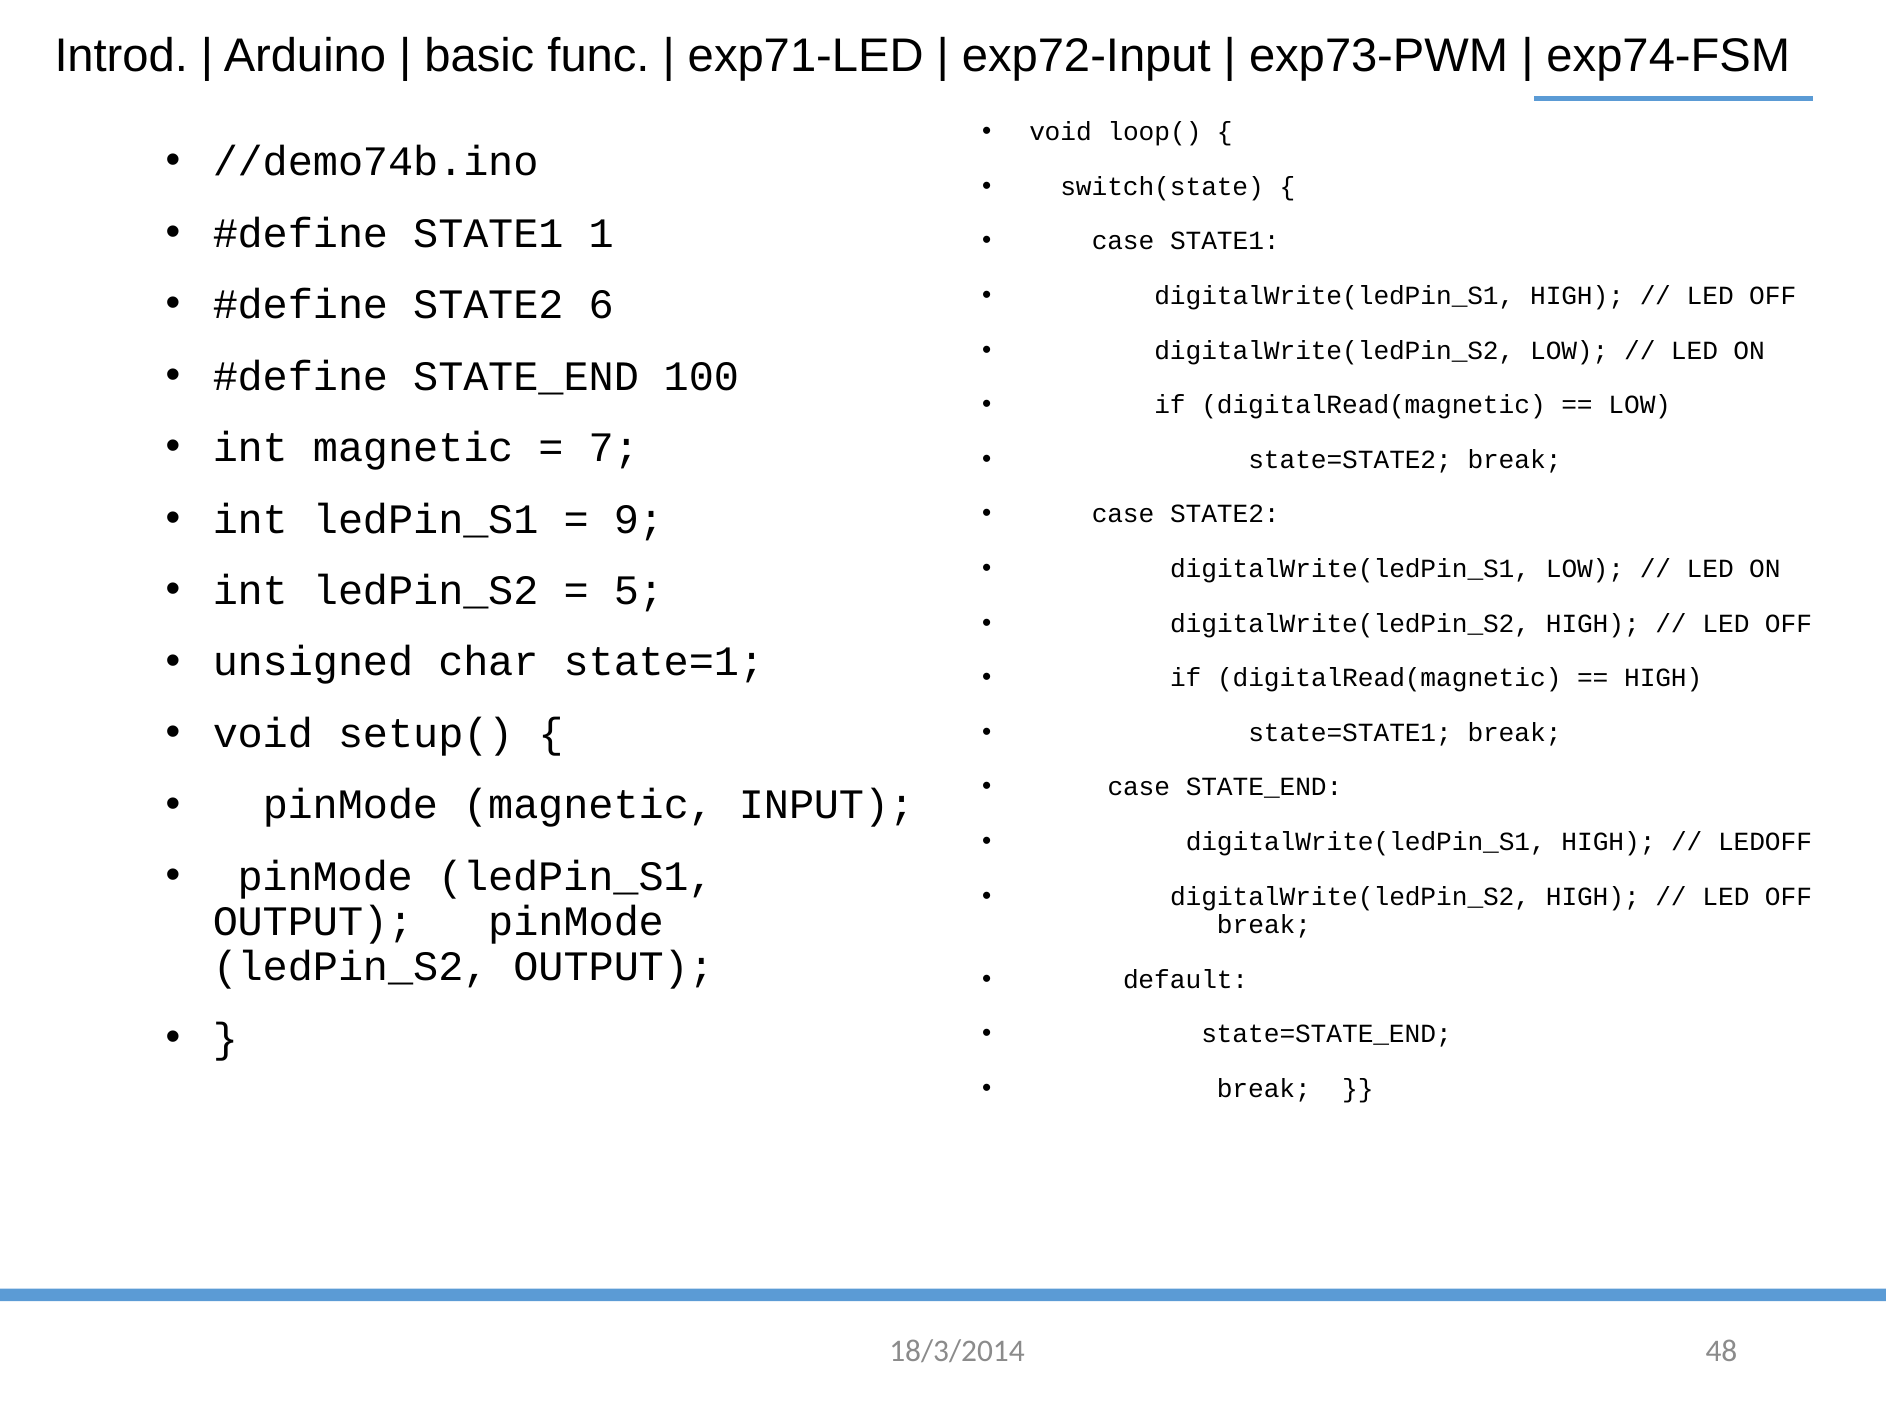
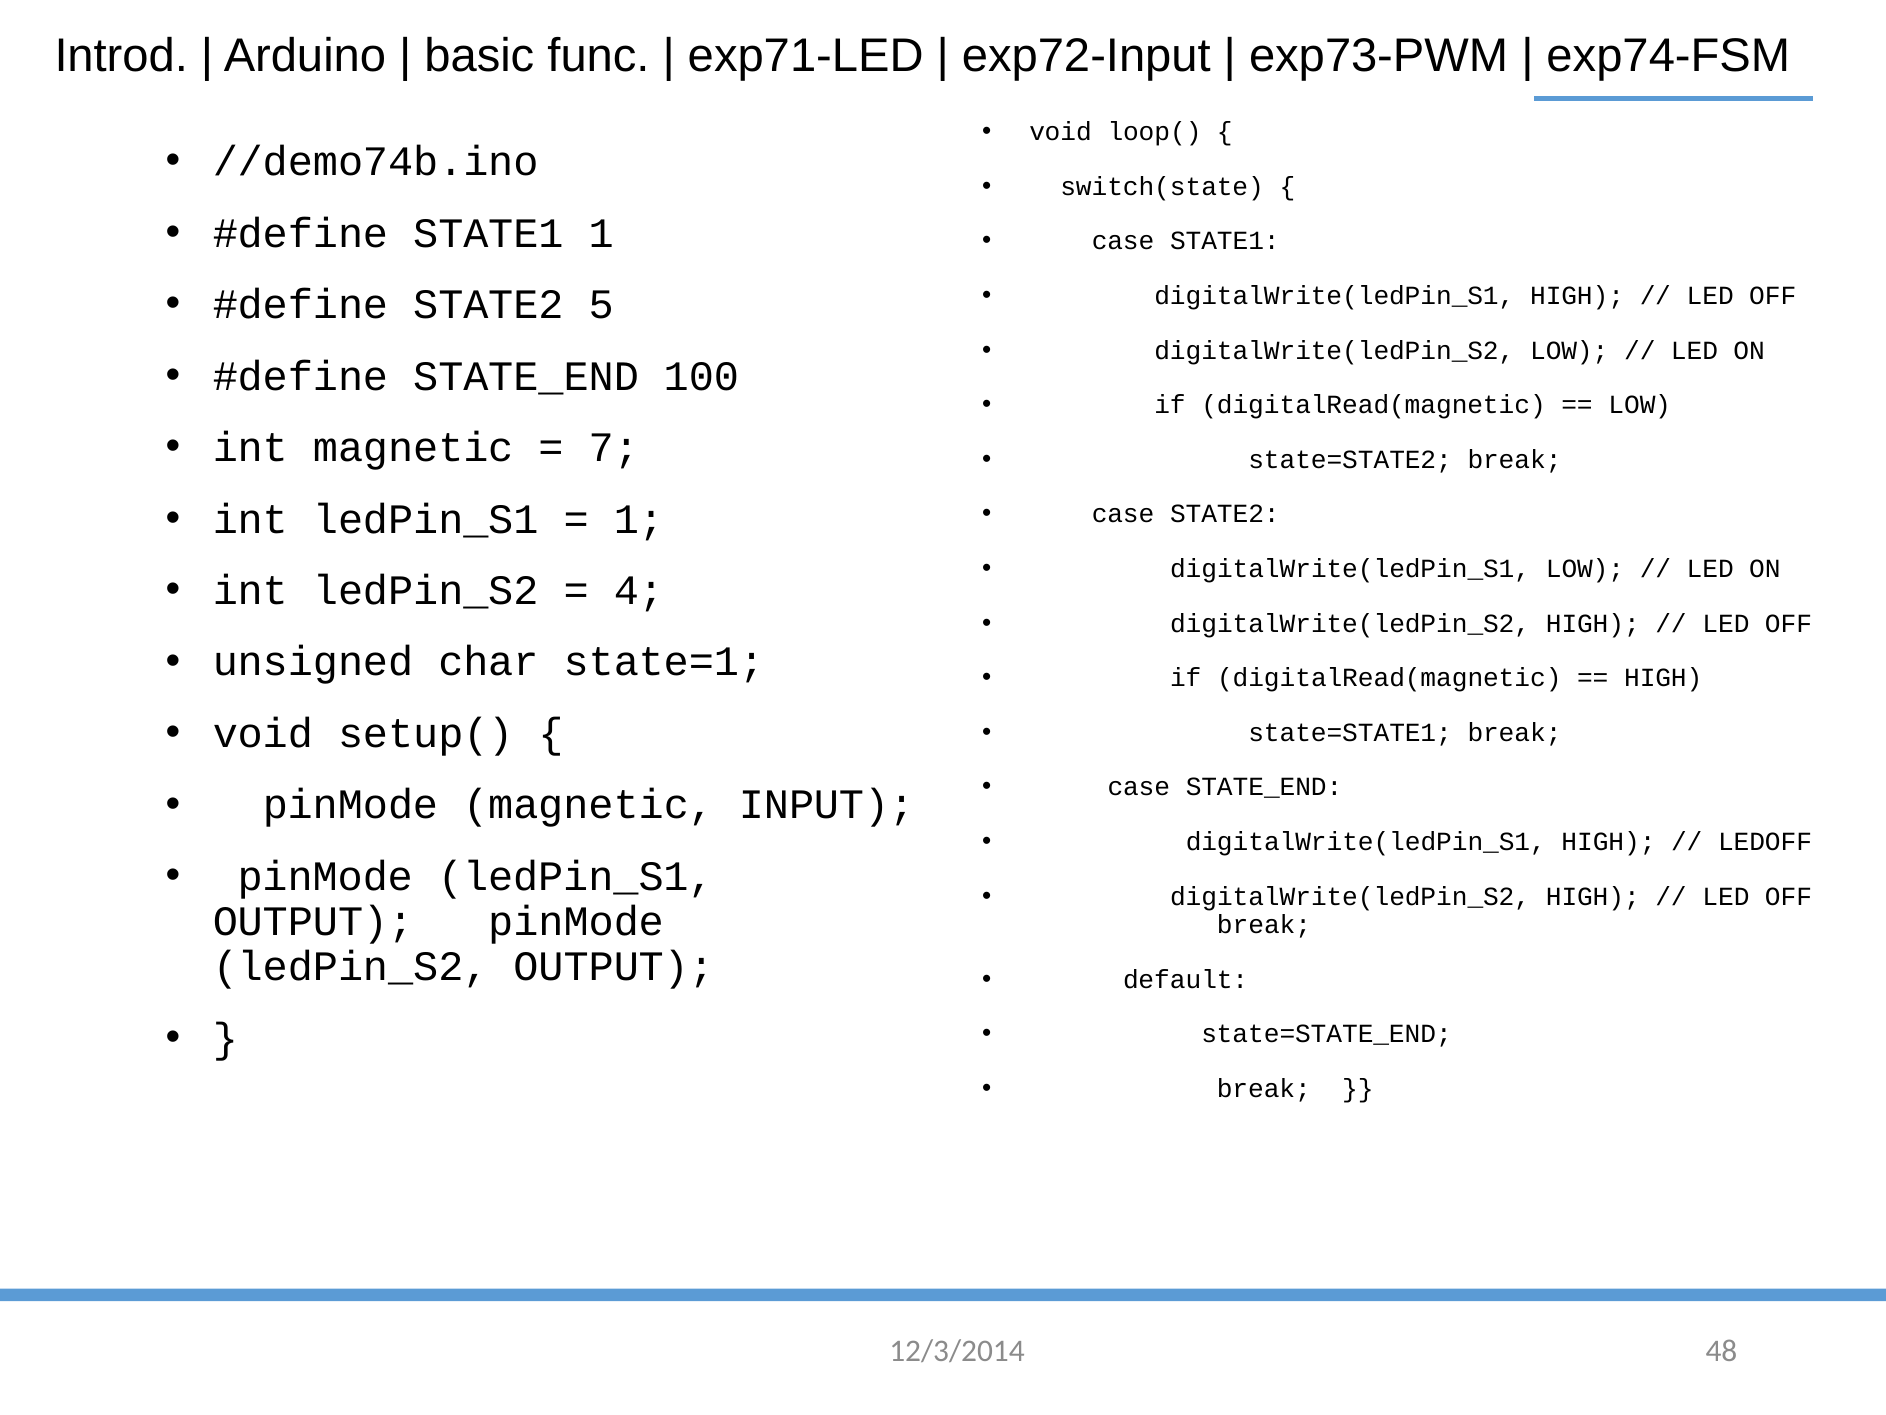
6: 6 -> 5
9 at (639, 519): 9 -> 1
5: 5 -> 4
18/3/2014: 18/3/2014 -> 12/3/2014
